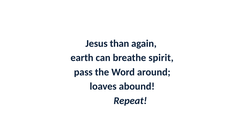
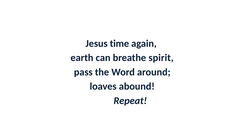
than: than -> time
